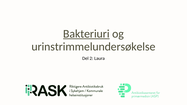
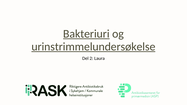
urinstrimmelundersøkelse underline: none -> present
